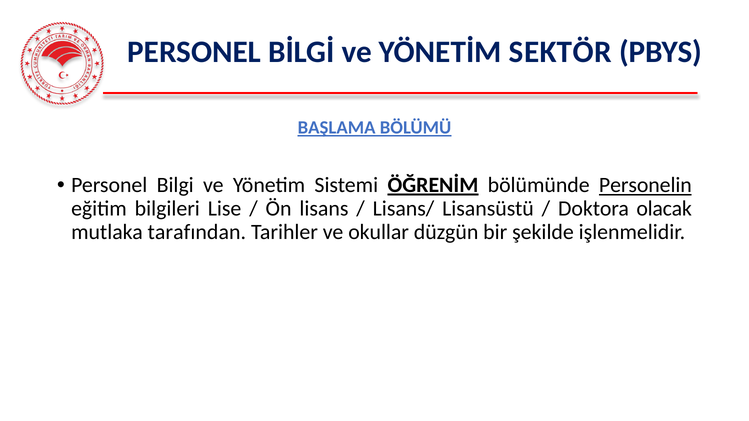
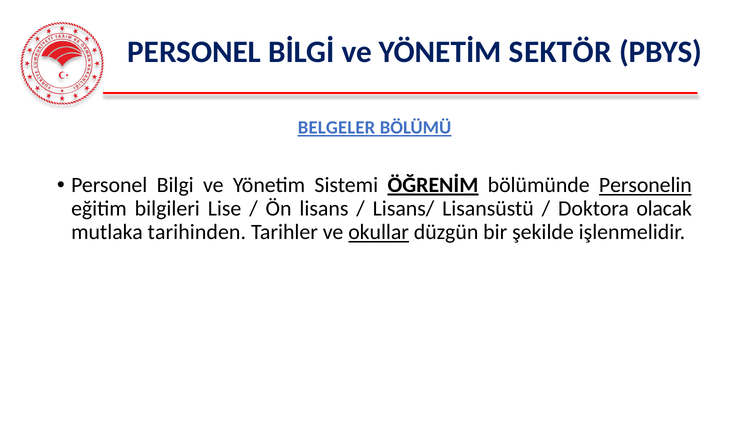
BAŞLAMA: BAŞLAMA -> BELGELER
tarafından: tarafından -> tarihinden
okullar underline: none -> present
